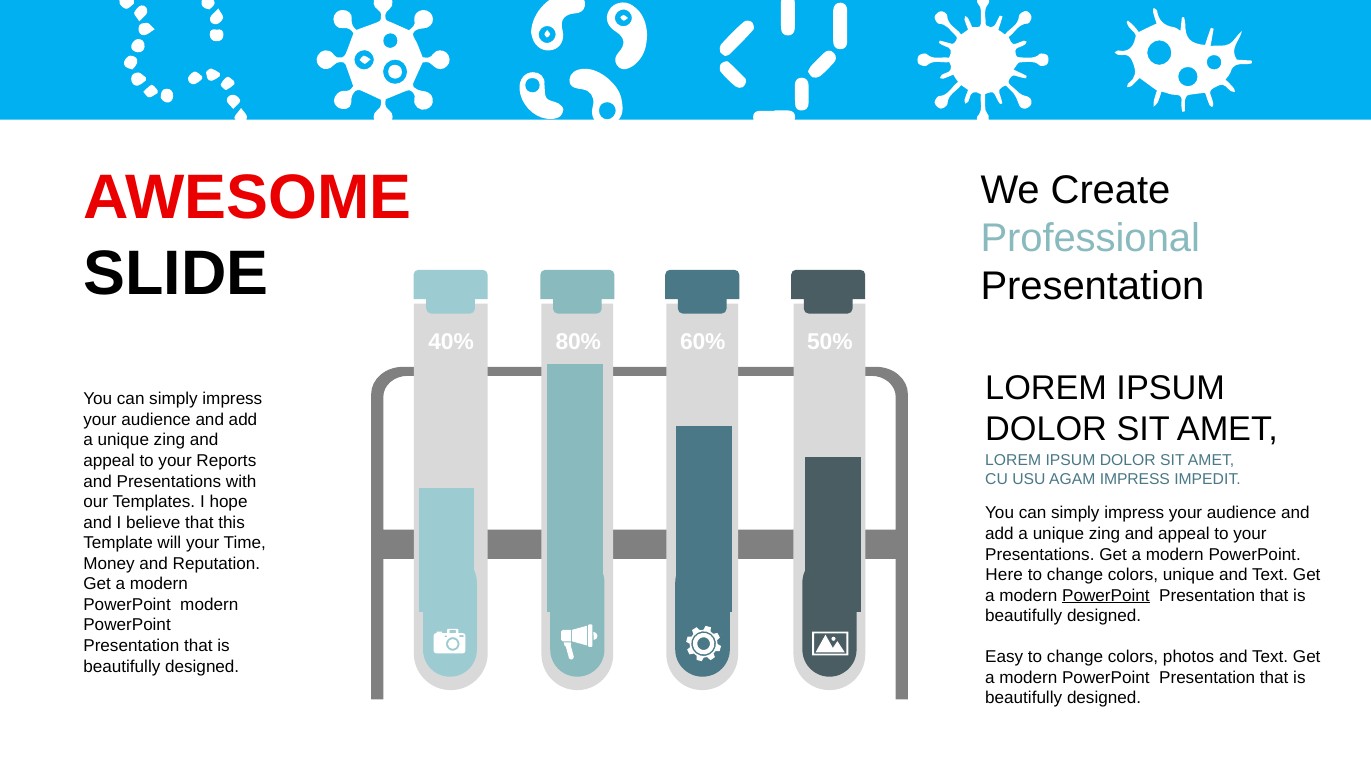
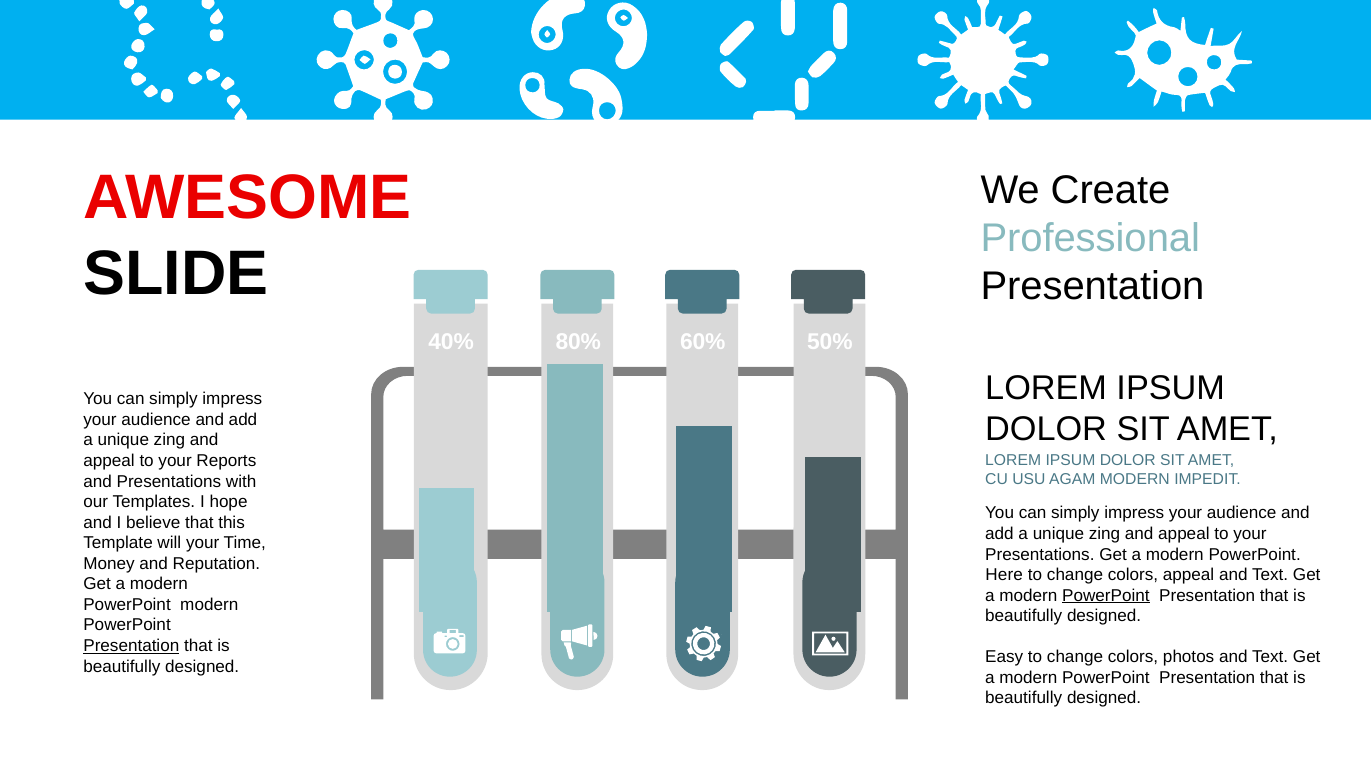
AGAM IMPRESS: IMPRESS -> MODERN
colors unique: unique -> appeal
Presentation at (131, 646) underline: none -> present
